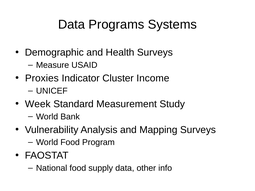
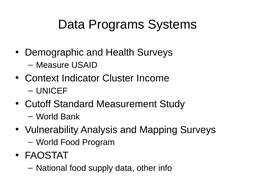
Proxies: Proxies -> Context
Week: Week -> Cutoff
